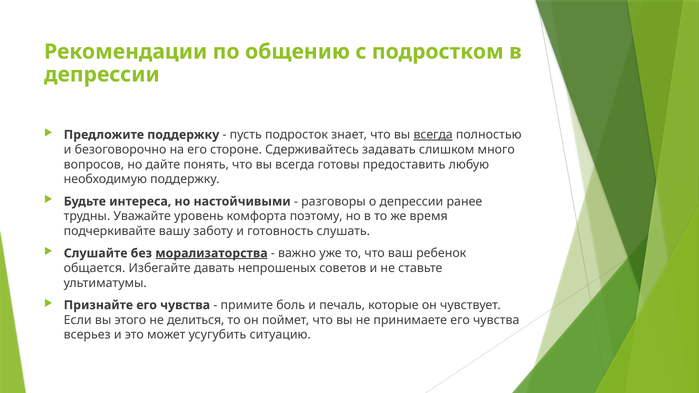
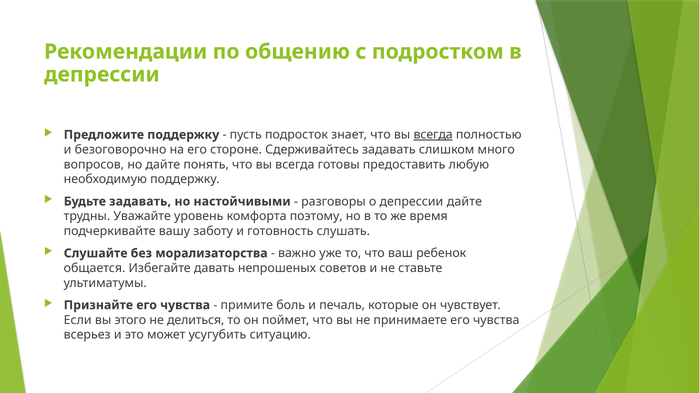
Будьте интереса: интереса -> задавать
депрессии ранее: ранее -> дайте
морализаторства underline: present -> none
